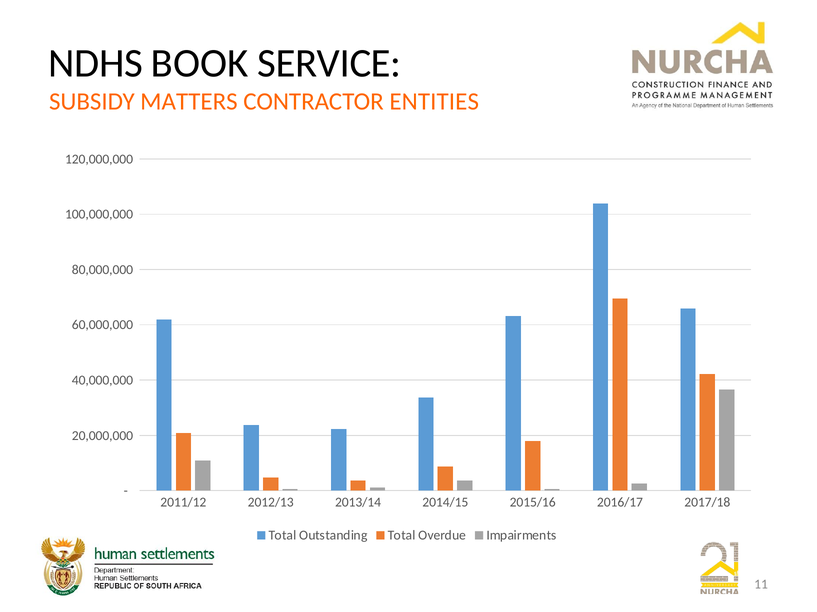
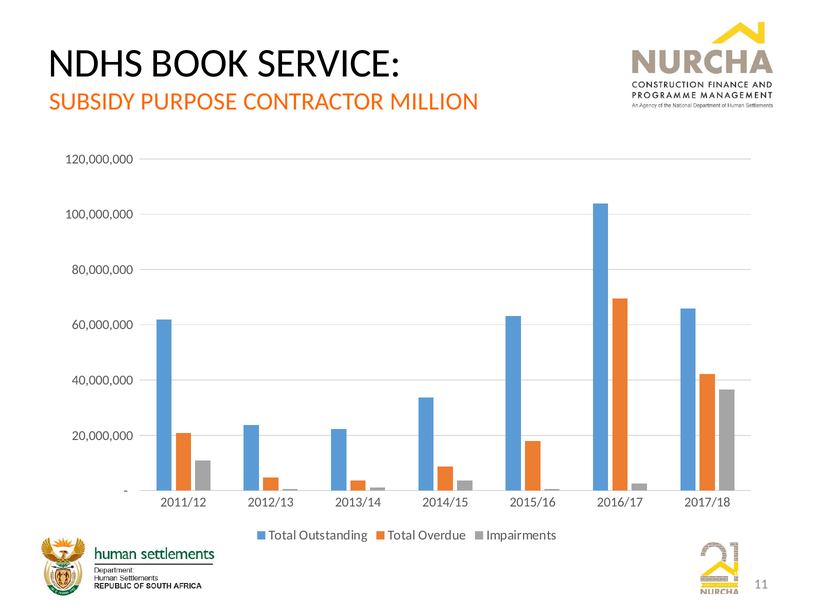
MATTERS: MATTERS -> PURPOSE
ENTITIES: ENTITIES -> MILLION
